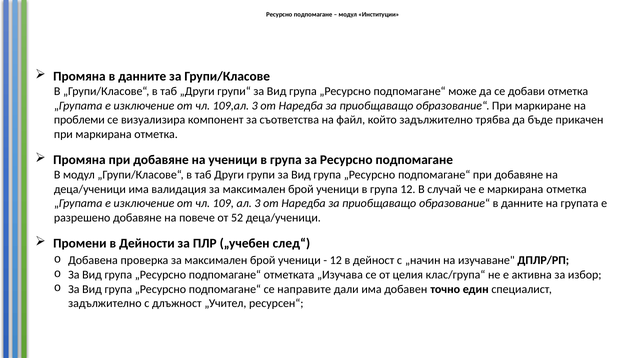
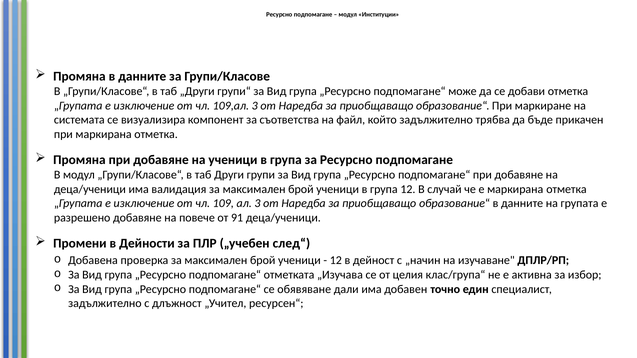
проблеми: проблеми -> системата
52: 52 -> 91
направите: направите -> обявяване
